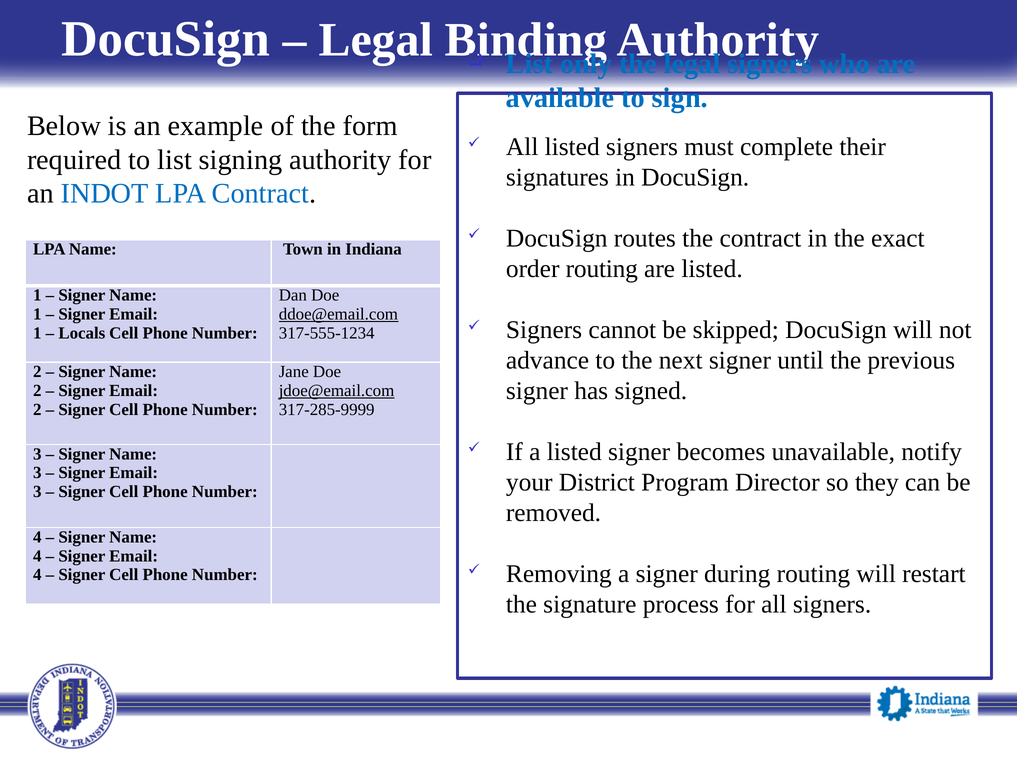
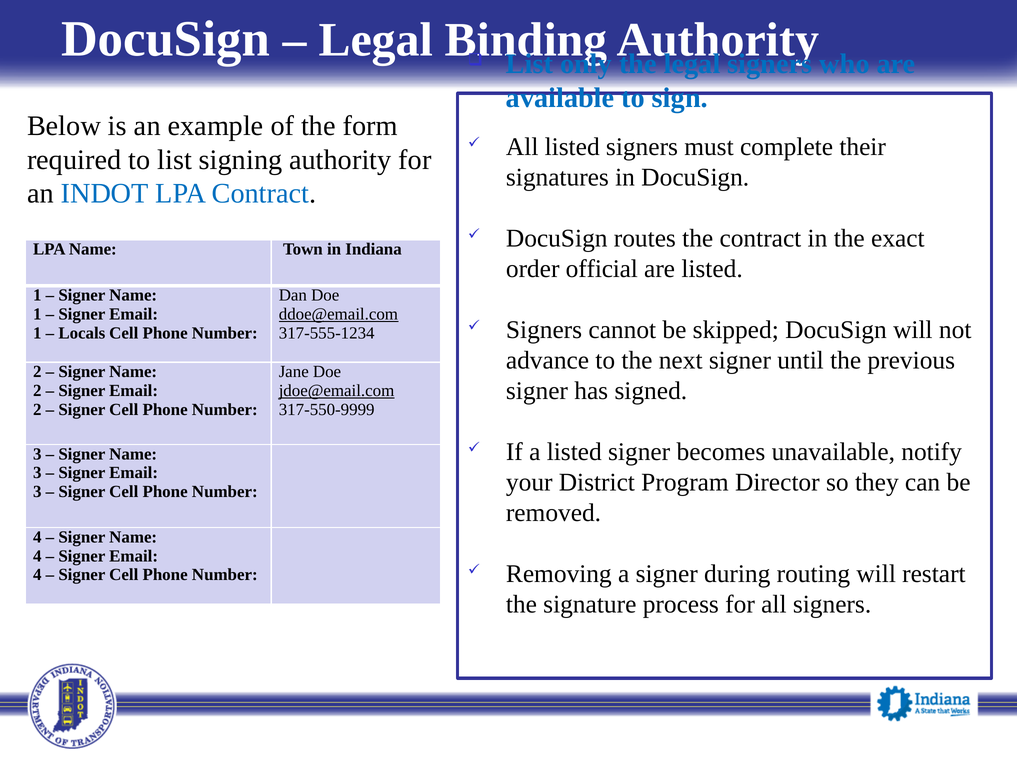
order routing: routing -> official
317-285-9999: 317-285-9999 -> 317-550-9999
